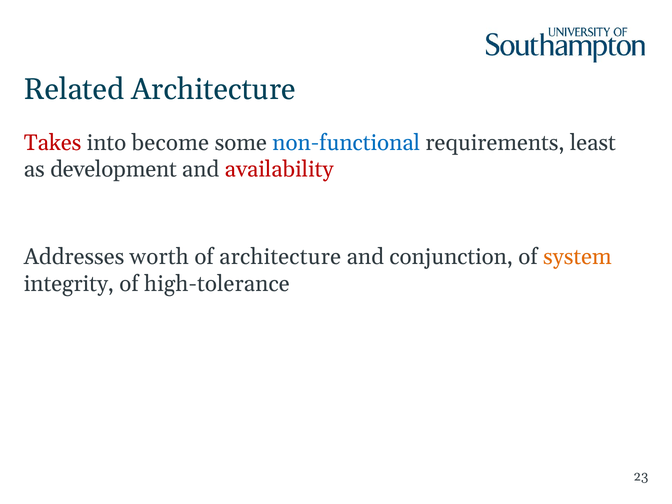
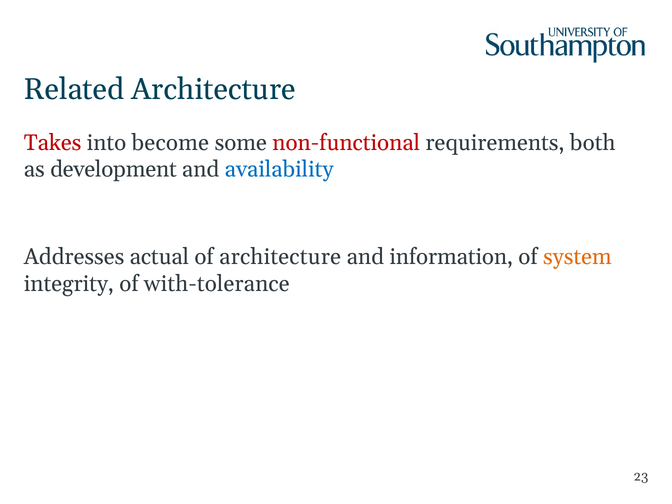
non-functional colour: blue -> red
least: least -> both
availability colour: red -> blue
worth: worth -> actual
conjunction: conjunction -> information
high-tolerance: high-tolerance -> with-tolerance
